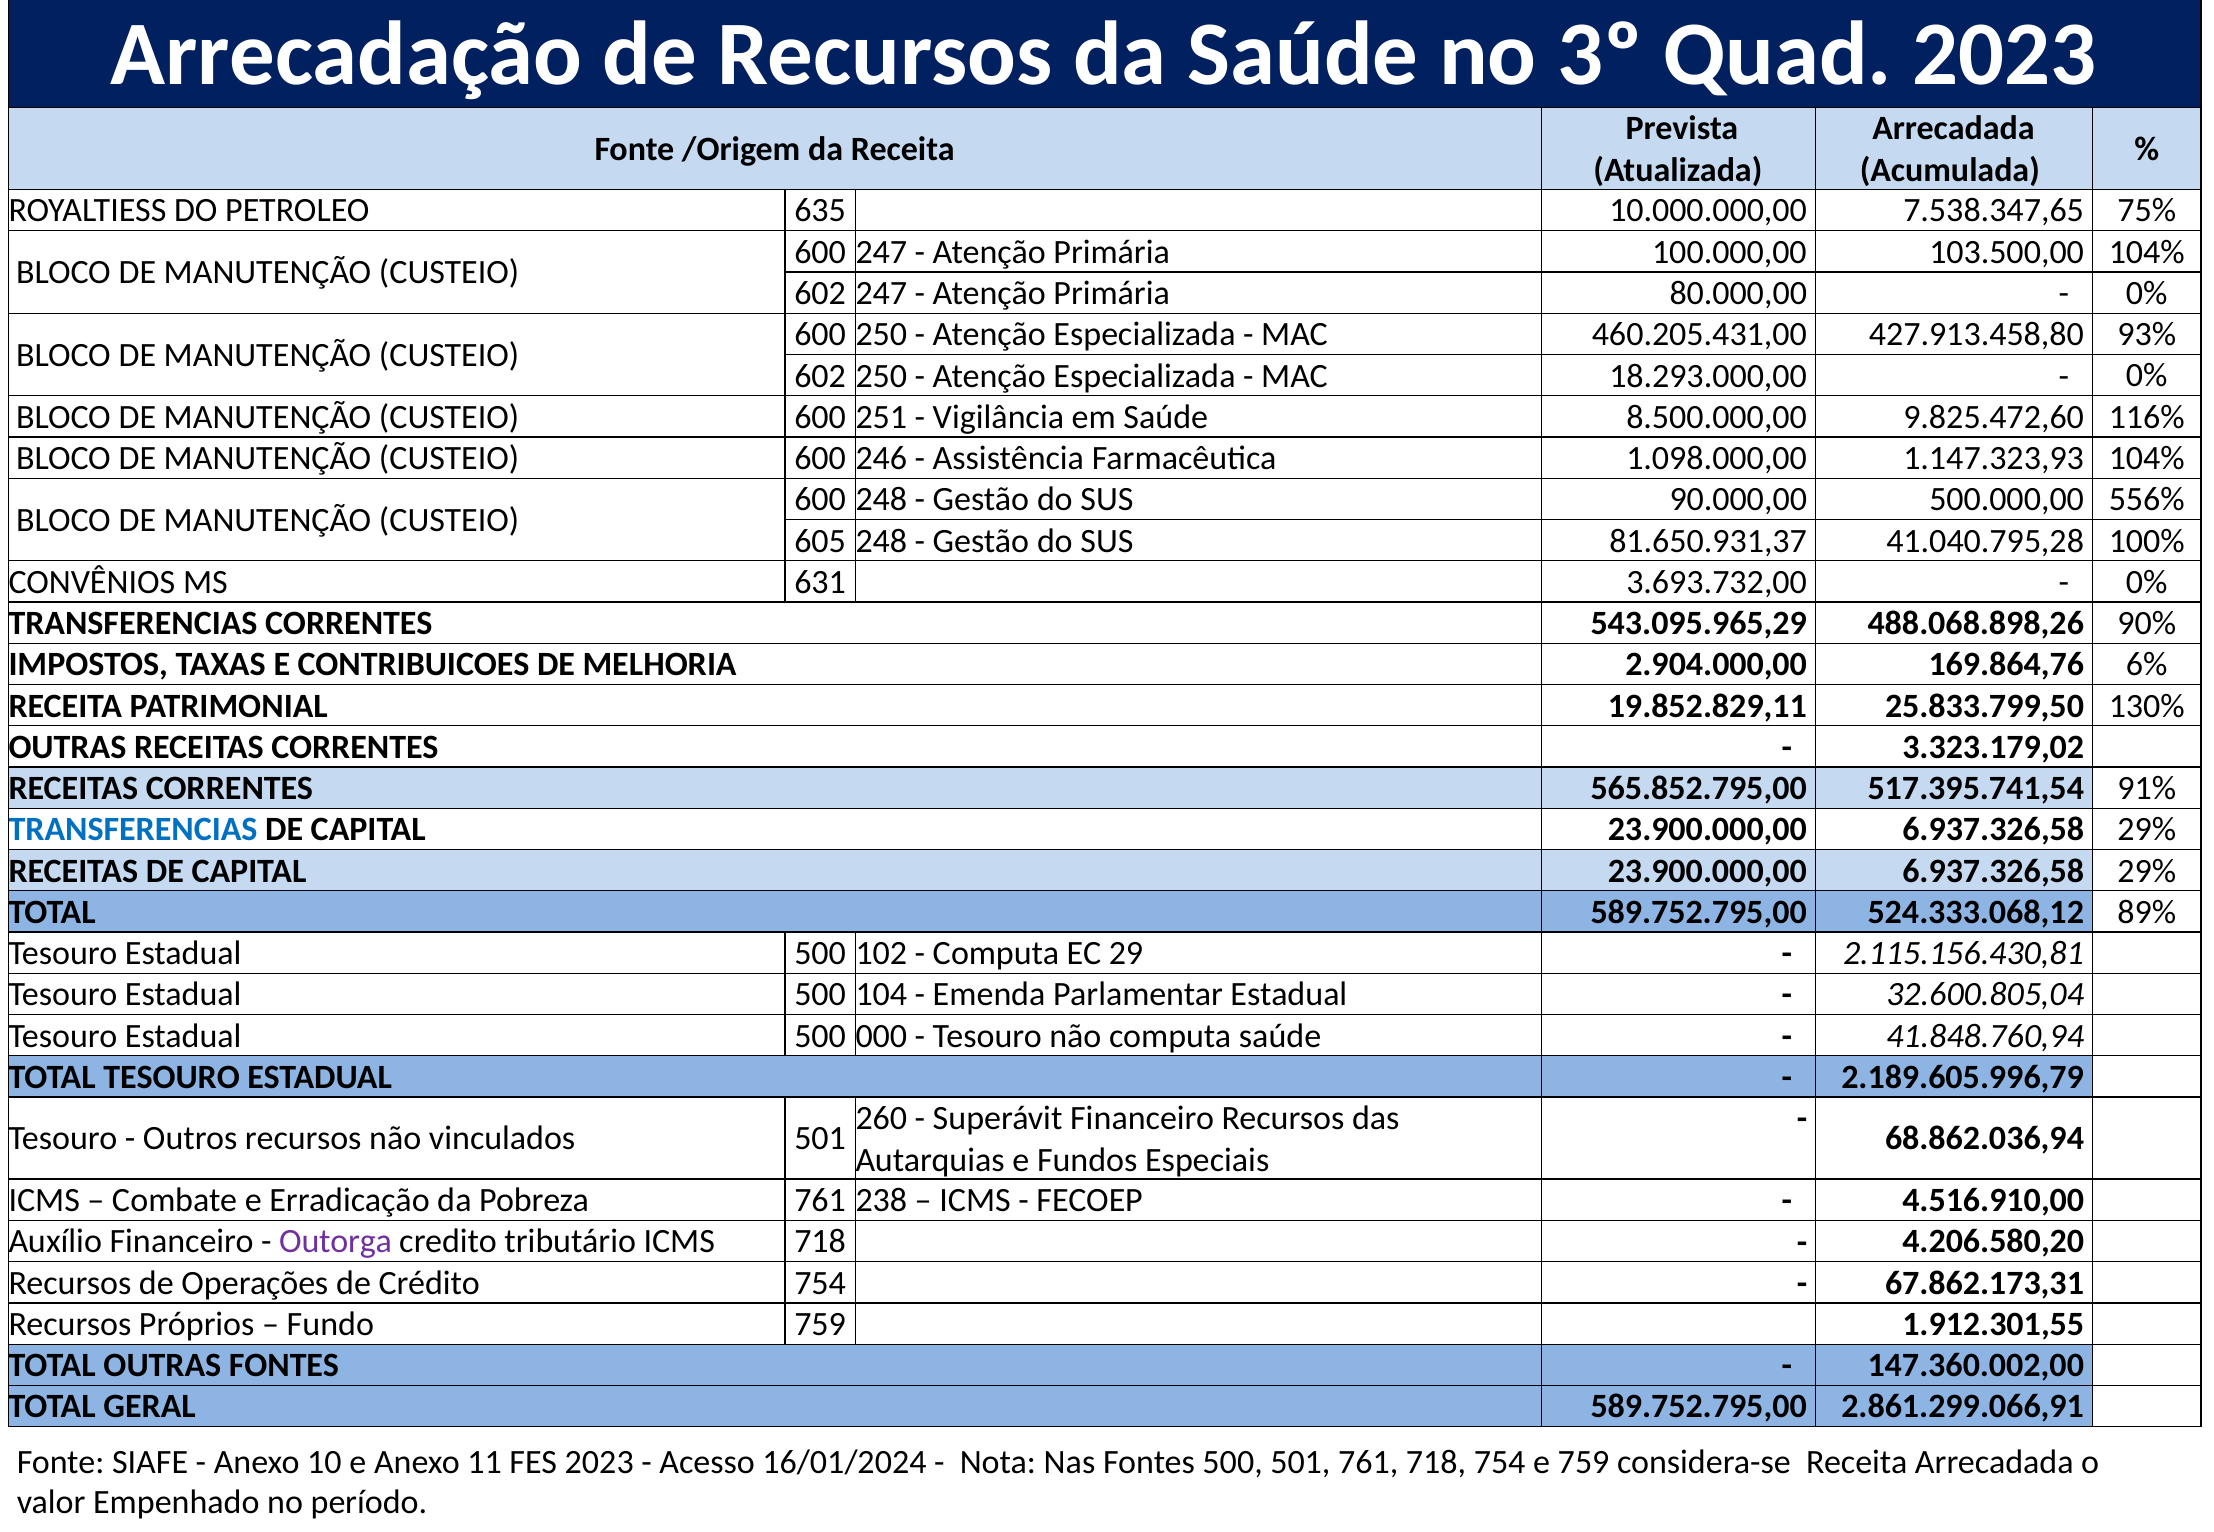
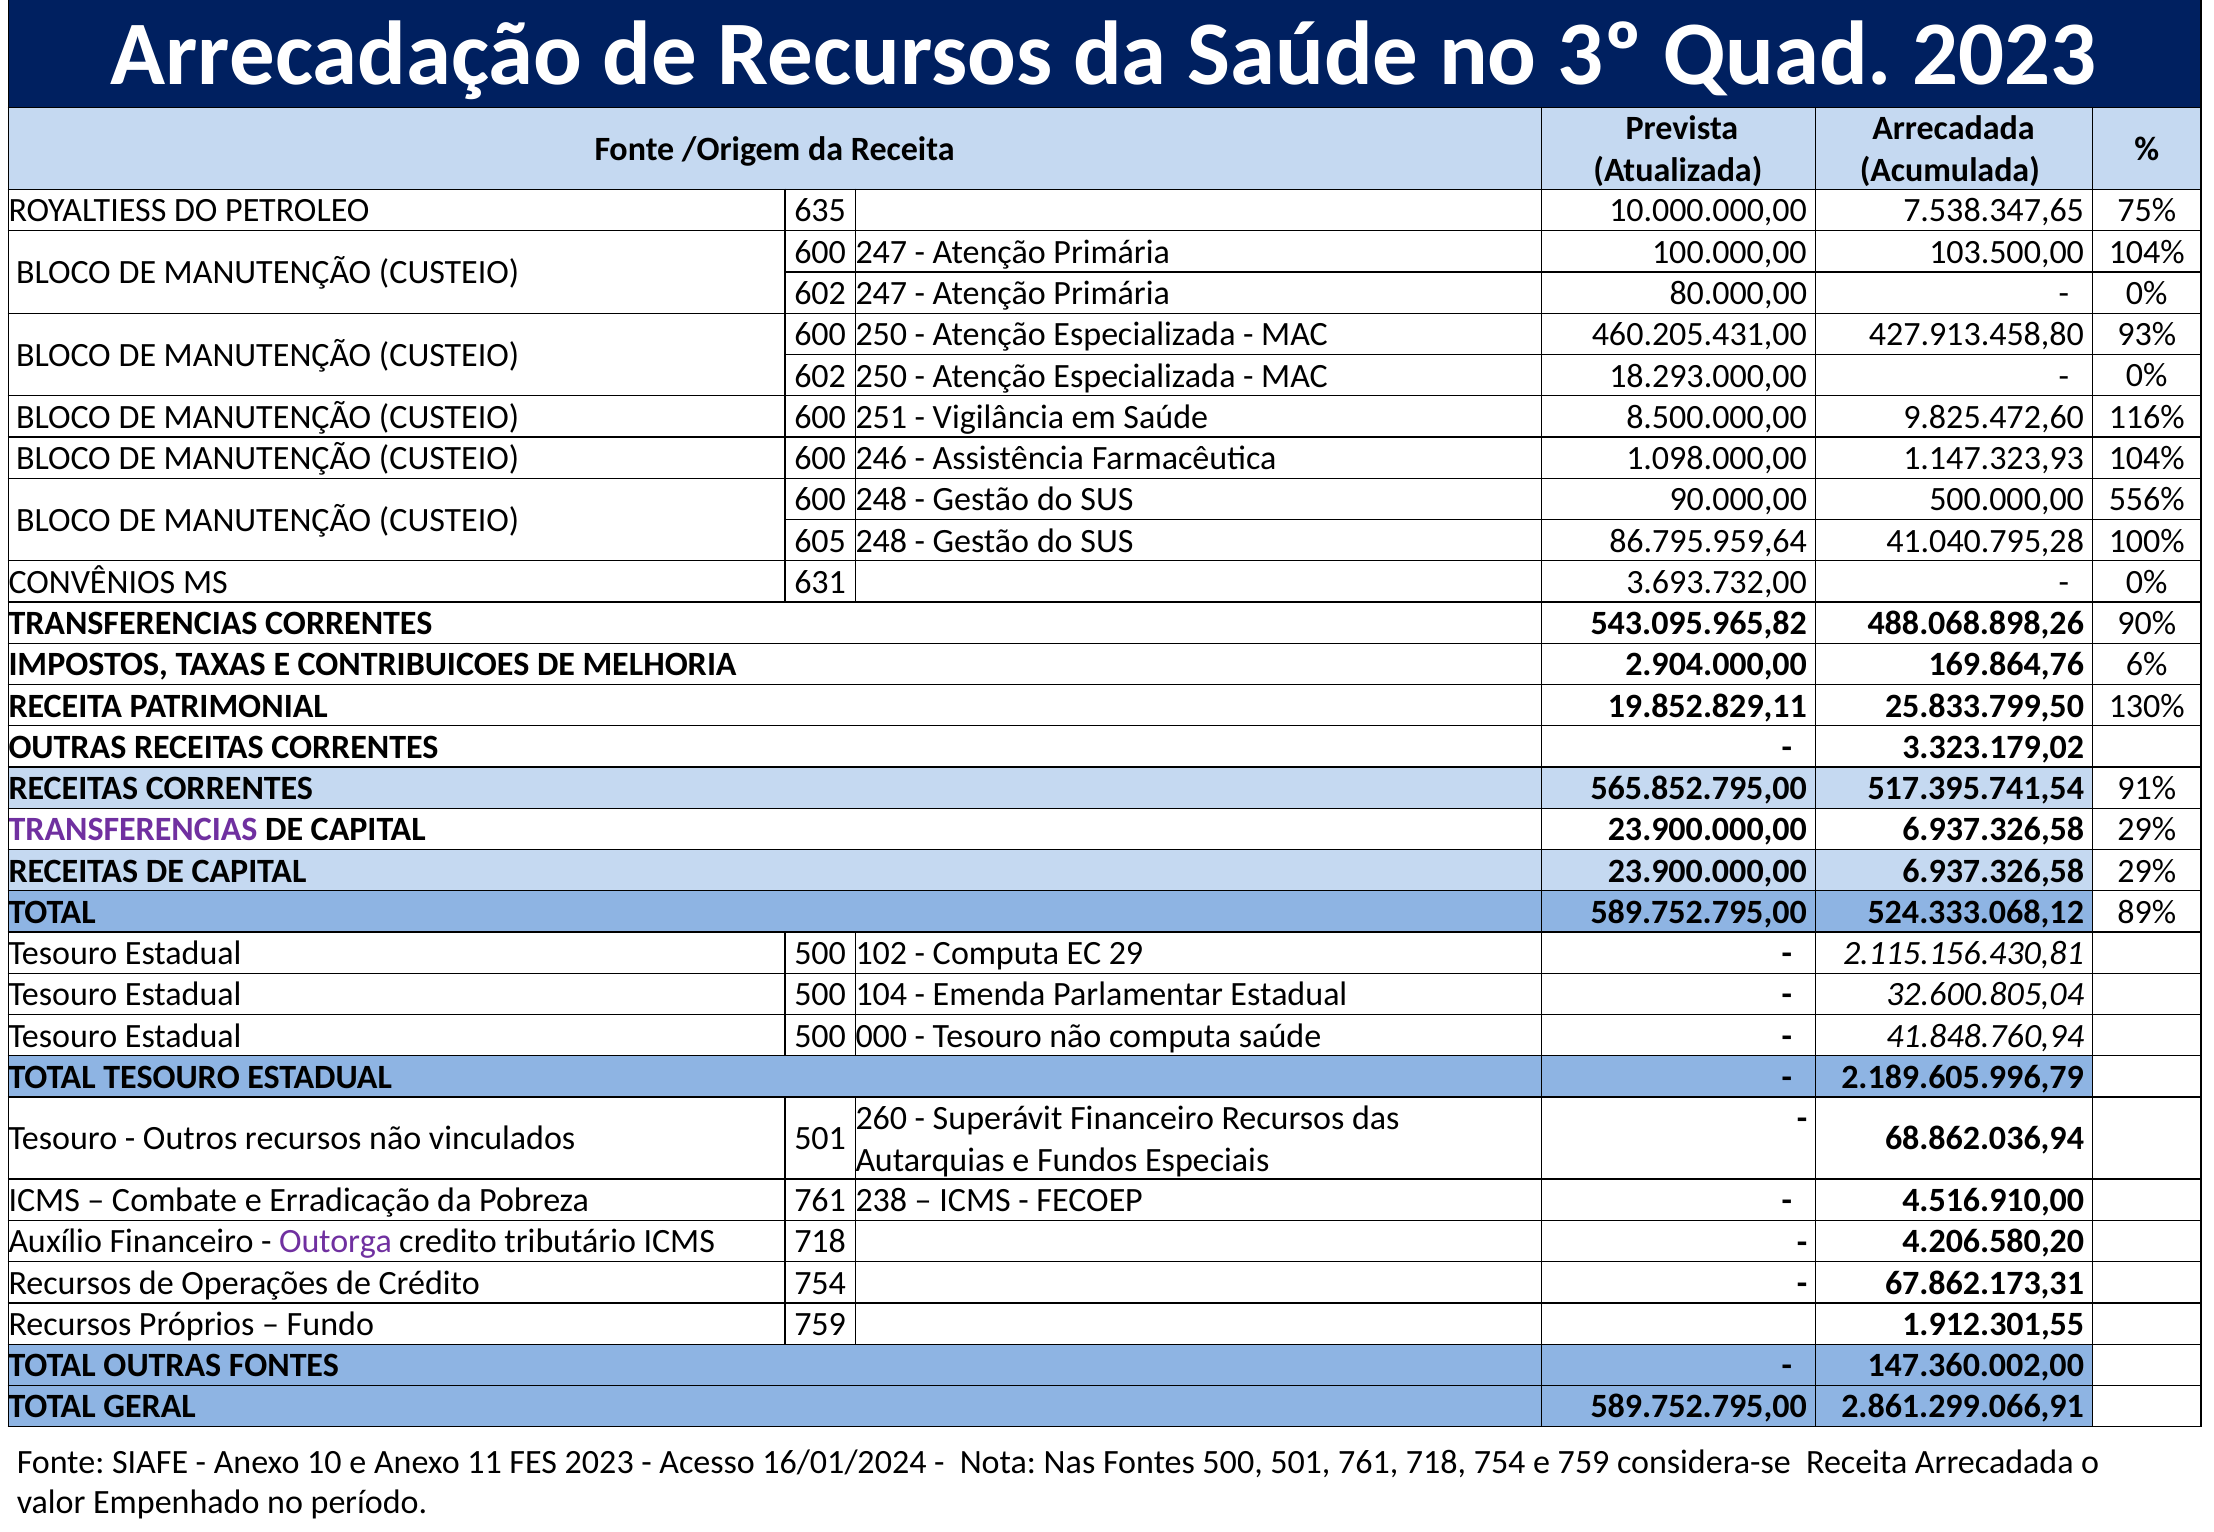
81.650.931,37: 81.650.931,37 -> 86.795.959,64
543.095.965,29: 543.095.965,29 -> 543.095.965,82
TRANSFERENCIAS at (133, 830) colour: blue -> purple
